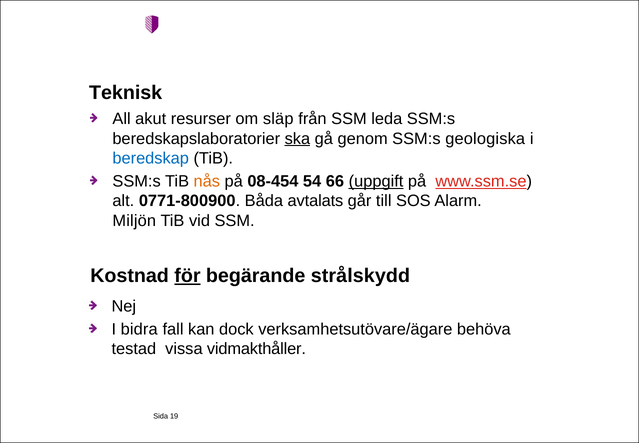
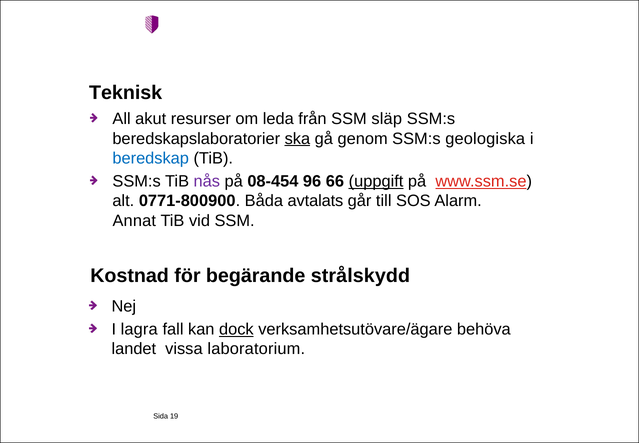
släp: släp -> leda
leda: leda -> släp
nås colour: orange -> purple
54: 54 -> 96
Miljön: Miljön -> Annat
för underline: present -> none
bidra: bidra -> lagra
dock underline: none -> present
testad: testad -> landet
vidmakthåller: vidmakthåller -> laboratorium
